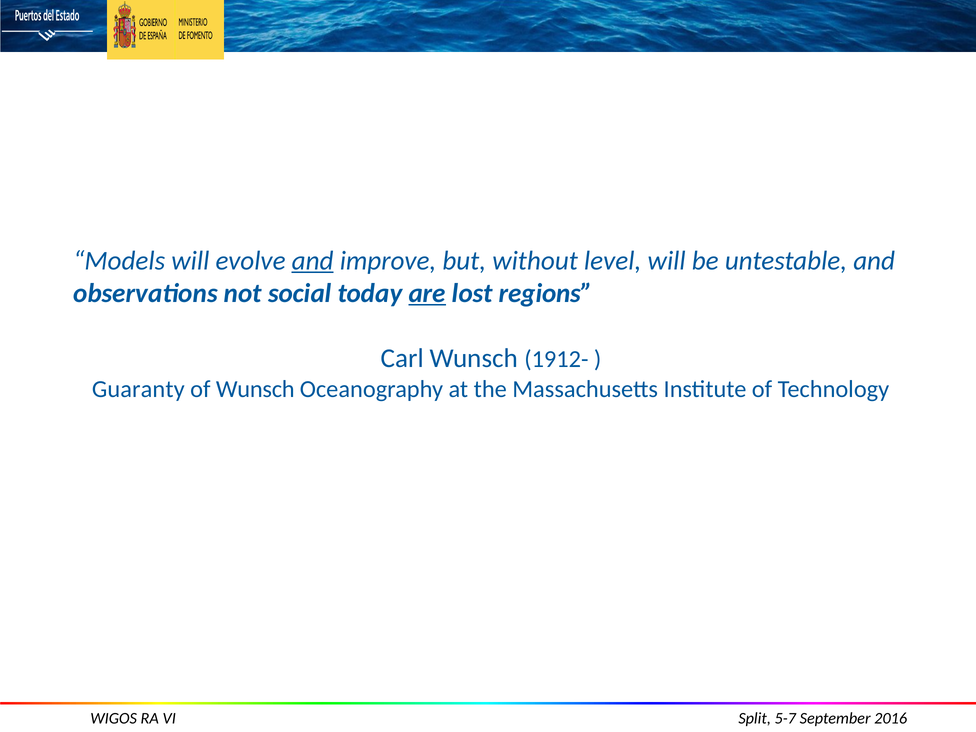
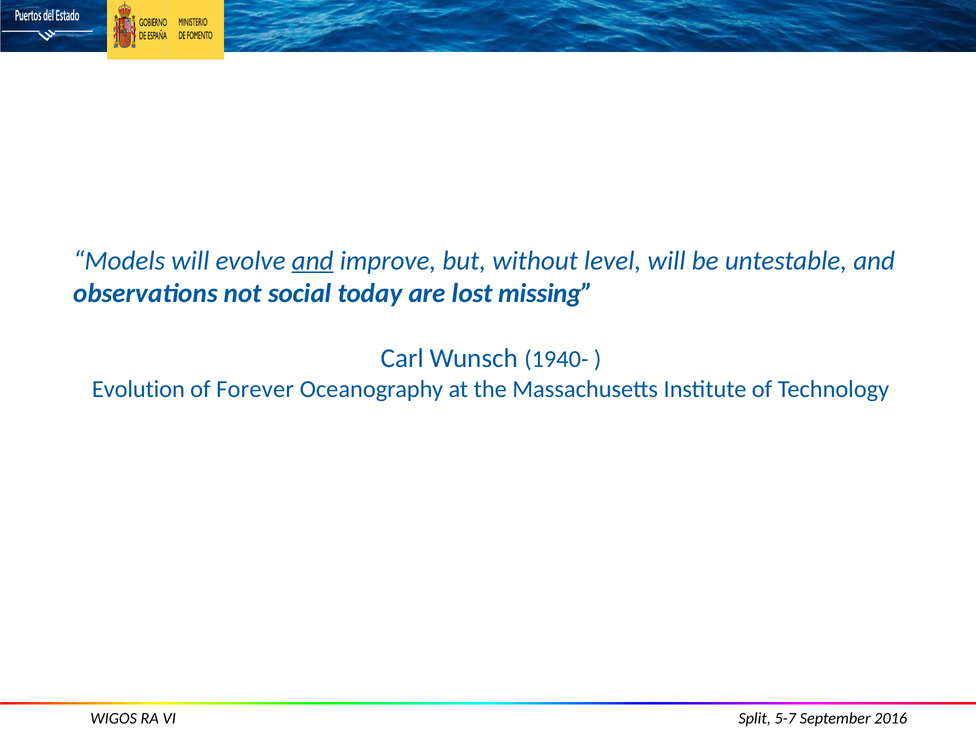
are underline: present -> none
regions: regions -> missing
1912-: 1912- -> 1940-
Guaranty: Guaranty -> Evolution
of Wunsch: Wunsch -> Forever
